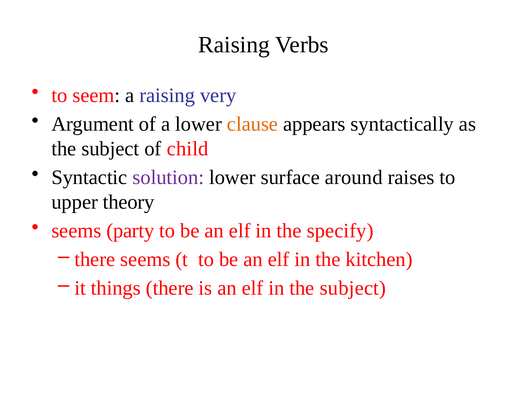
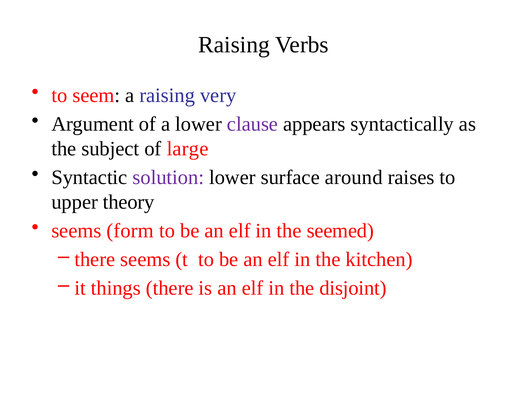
clause colour: orange -> purple
child: child -> large
party: party -> form
specify: specify -> seemed
in the subject: subject -> disjoint
